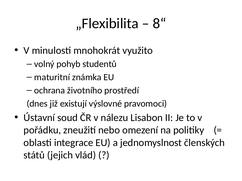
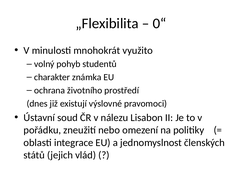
8“: 8“ -> 0“
maturitní: maturitní -> charakter
